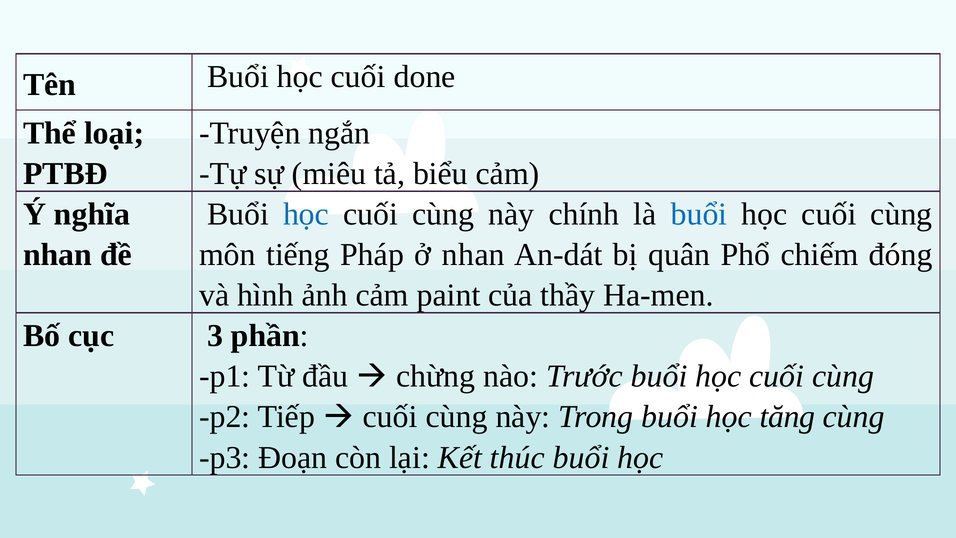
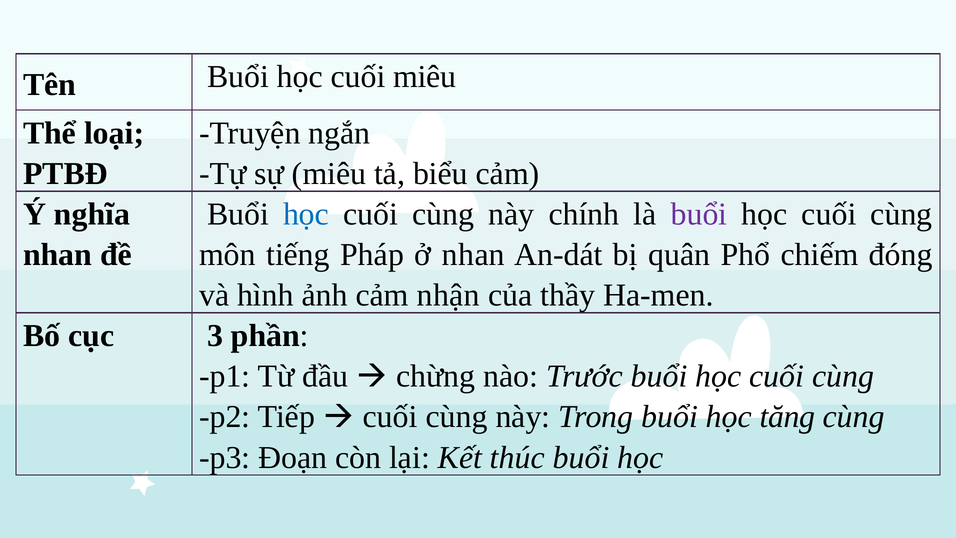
cuối done: done -> miêu
buổi at (699, 214) colour: blue -> purple
paint: paint -> nhận
